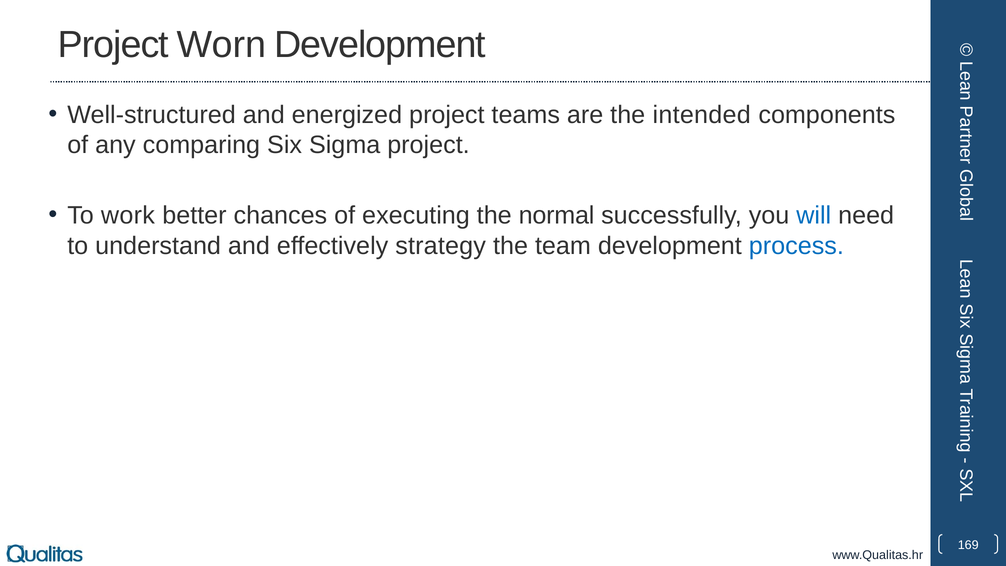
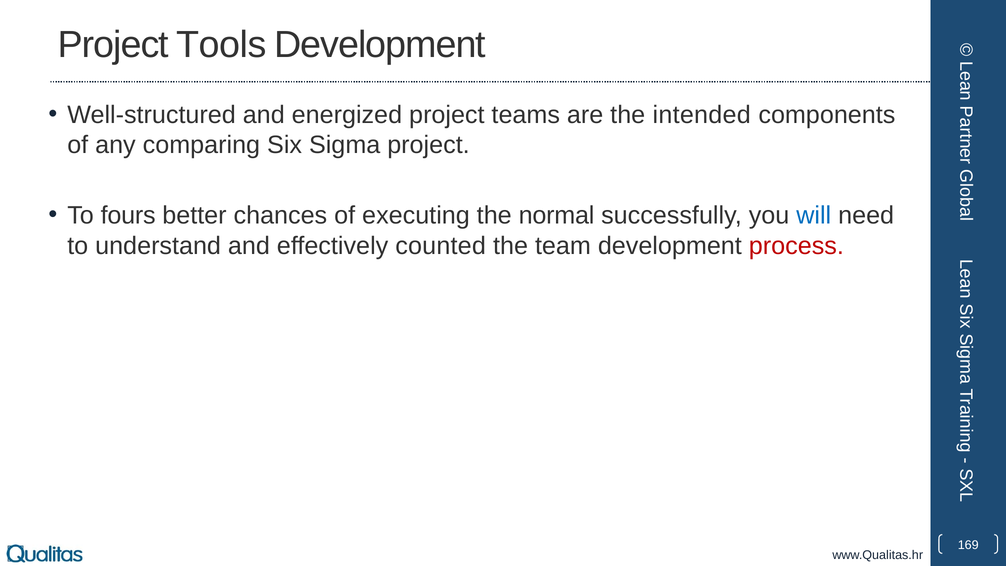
Worn: Worn -> Tools
work: work -> fours
strategy: strategy -> counted
process colour: blue -> red
